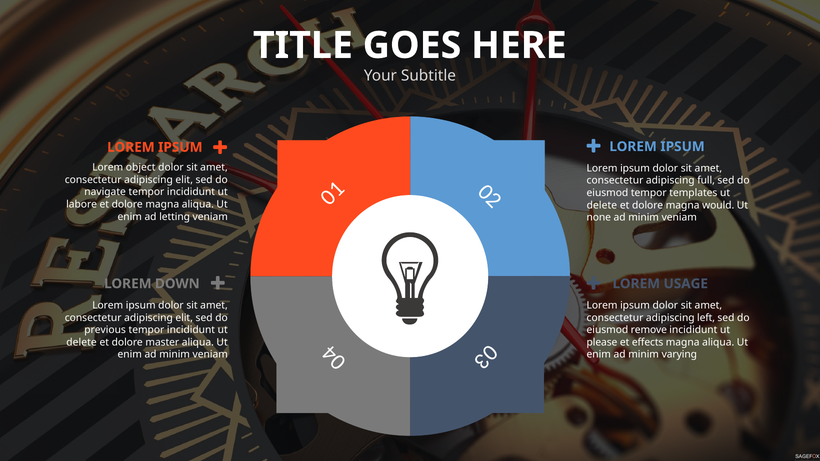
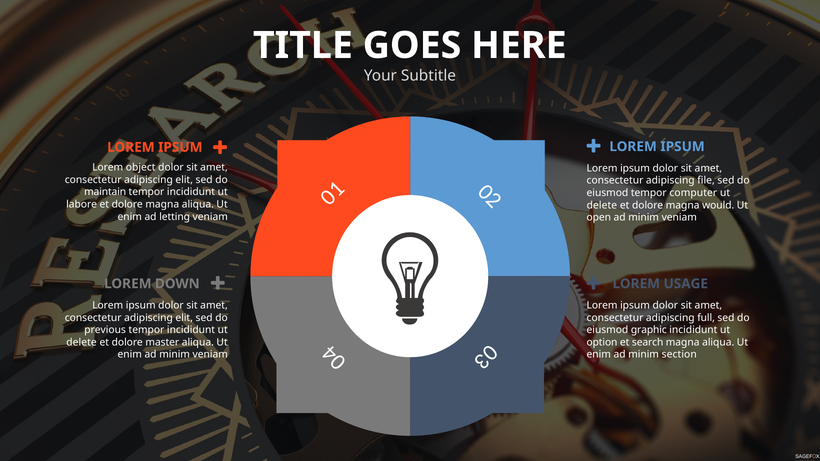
full: full -> file
navigate: navigate -> maintain
templates: templates -> computer
none: none -> open
left: left -> full
remove: remove -> graphic
please: please -> option
effects: effects -> search
varying: varying -> section
